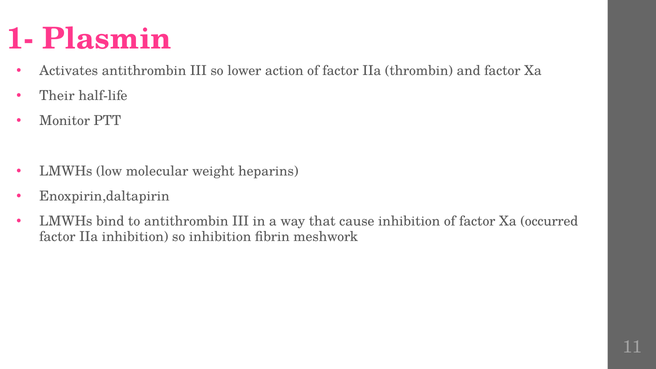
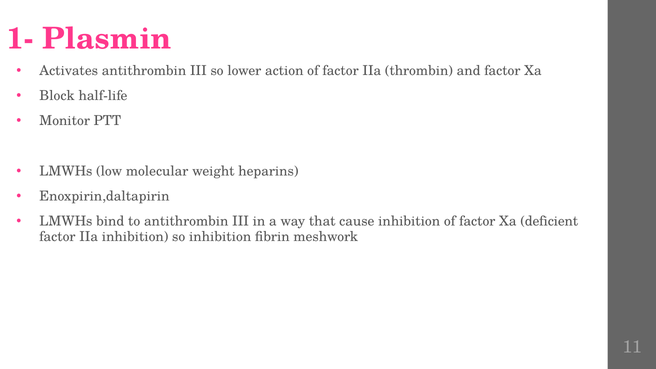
Their: Their -> Block
occurred: occurred -> deficient
